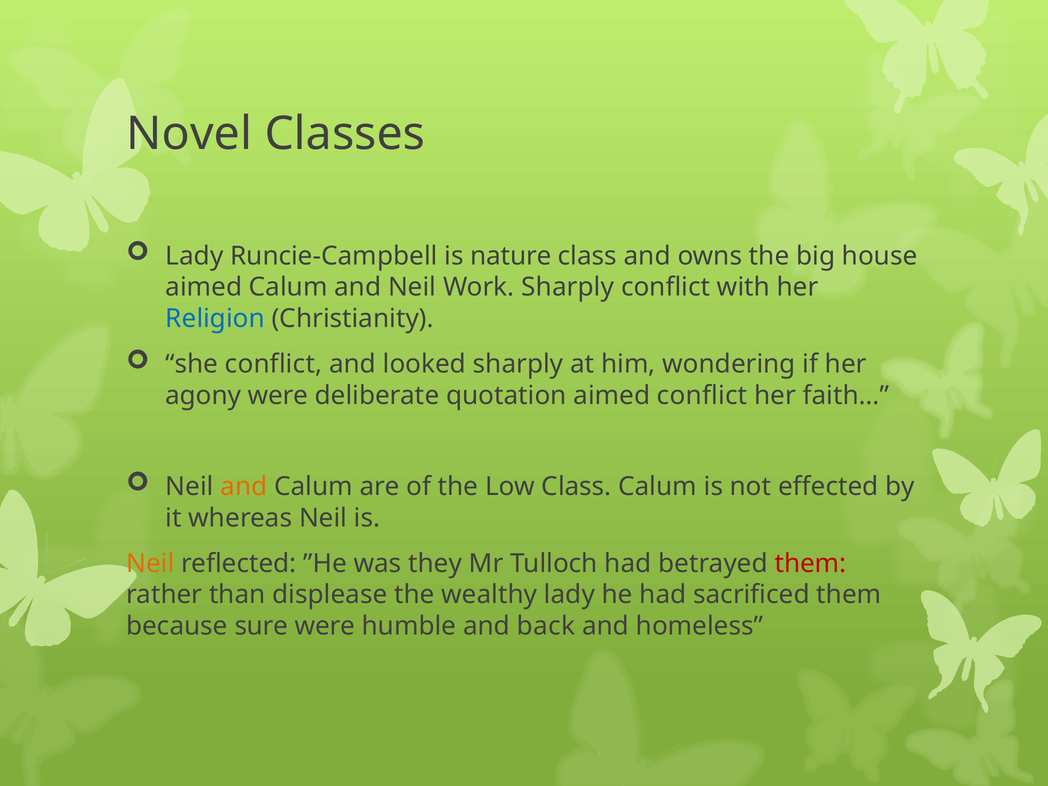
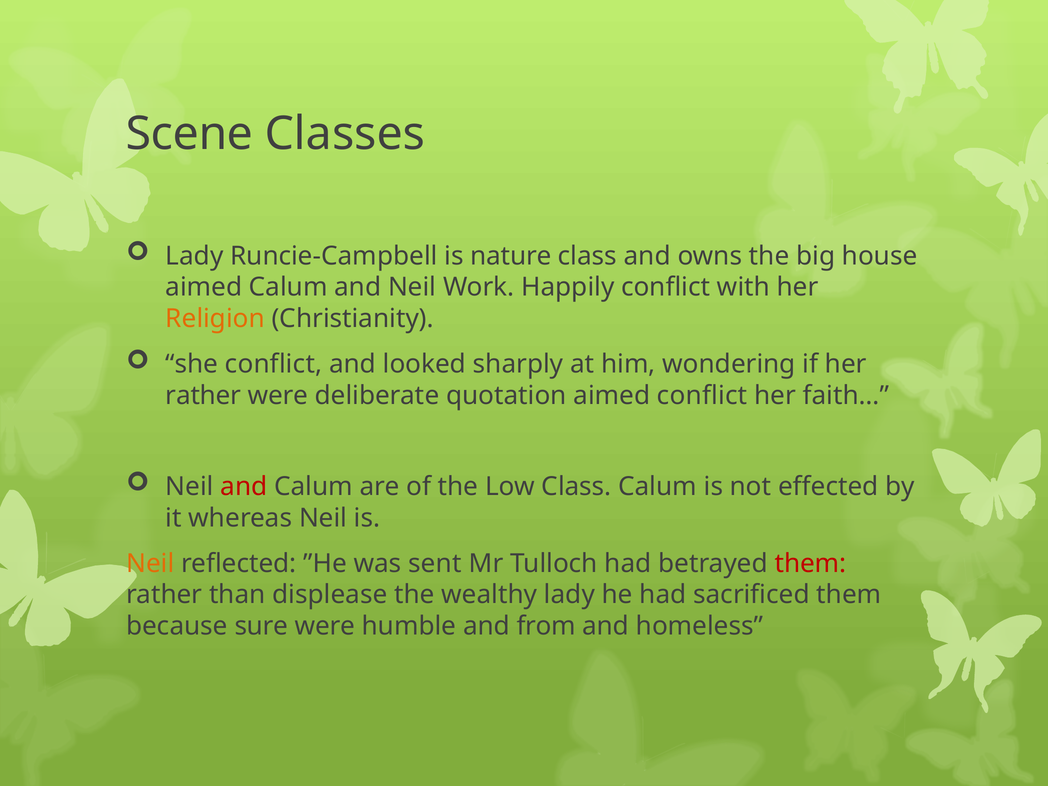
Novel: Novel -> Scene
Work Sharply: Sharply -> Happily
Religion colour: blue -> orange
agony at (203, 396): agony -> rather
and at (244, 487) colour: orange -> red
they: they -> sent
back: back -> from
